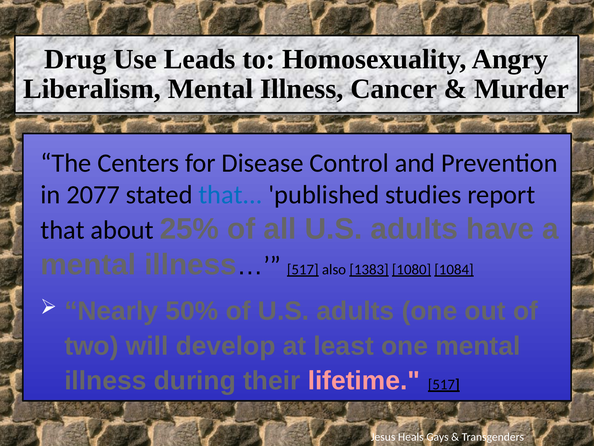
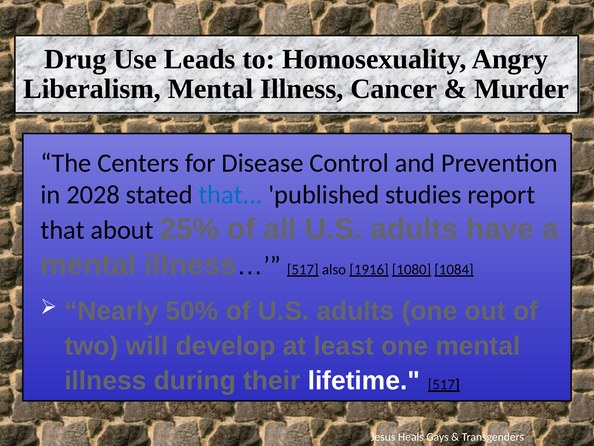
2077: 2077 -> 2028
1383: 1383 -> 1916
lifetime colour: pink -> white
